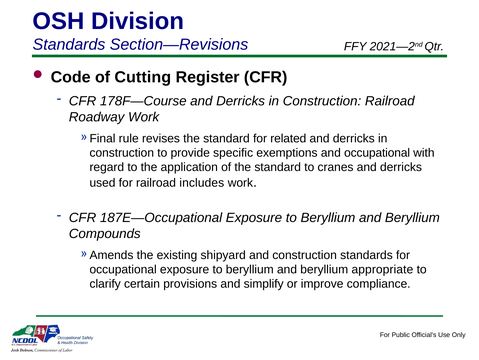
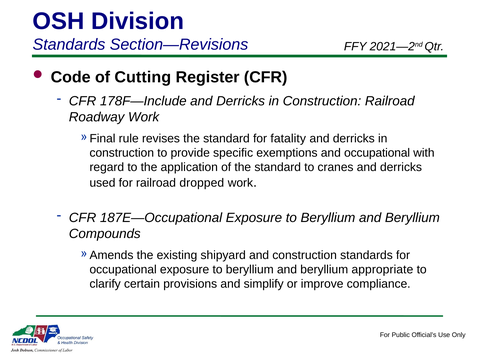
178F—Course: 178F—Course -> 178F—Include
related: related -> fatality
includes: includes -> dropped
